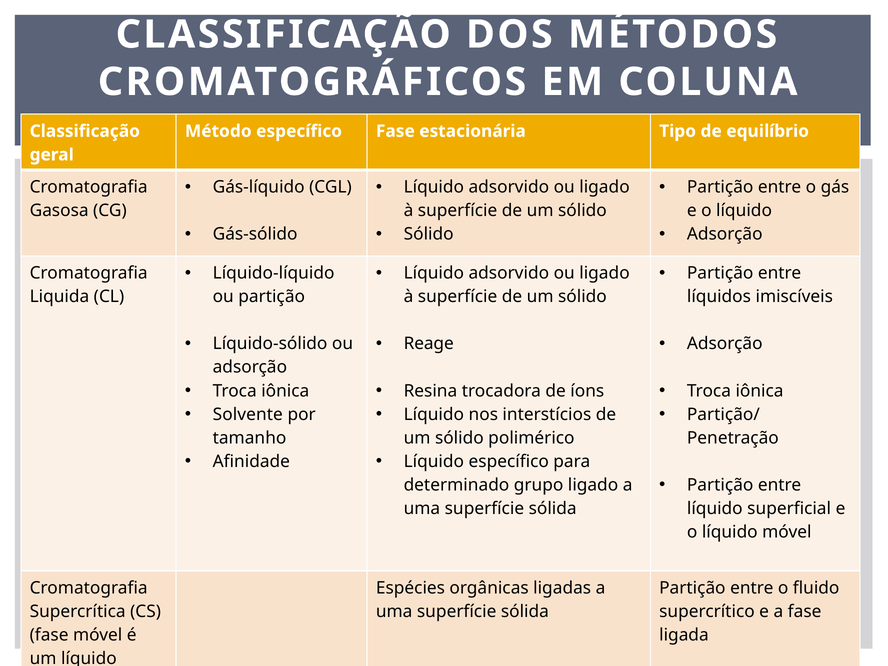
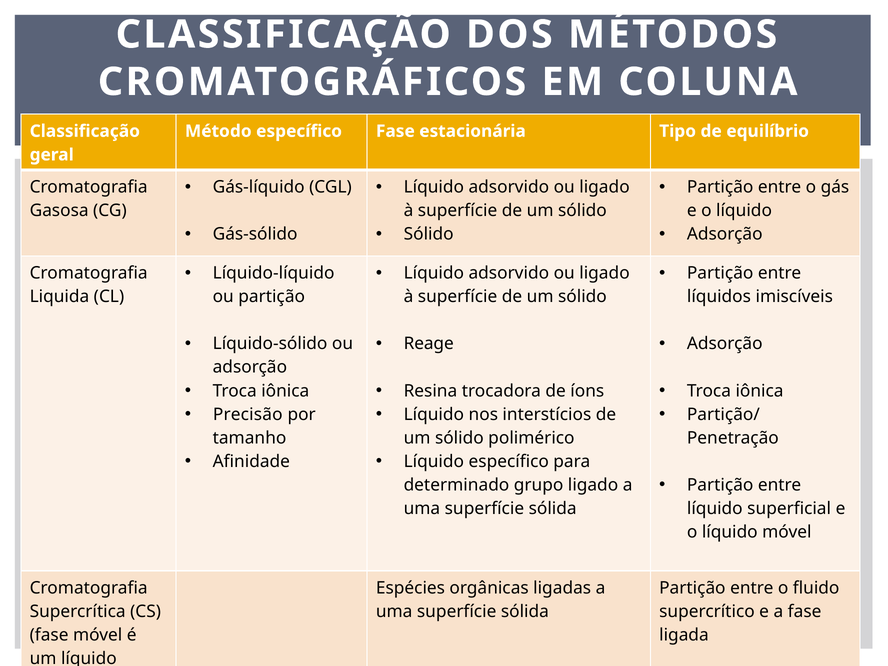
Solvente: Solvente -> Precisão
